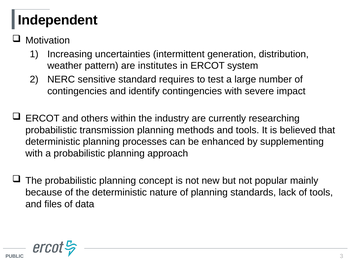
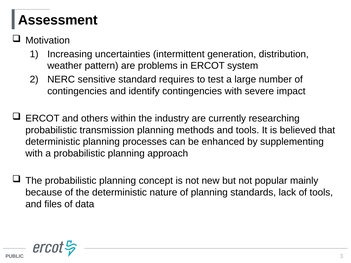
Independent: Independent -> Assessment
institutes: institutes -> problems
